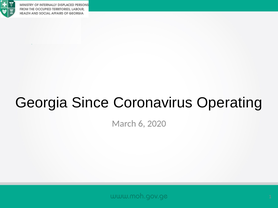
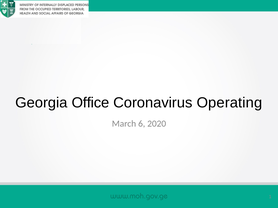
Since: Since -> Office
